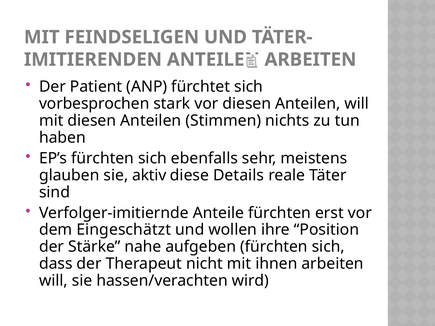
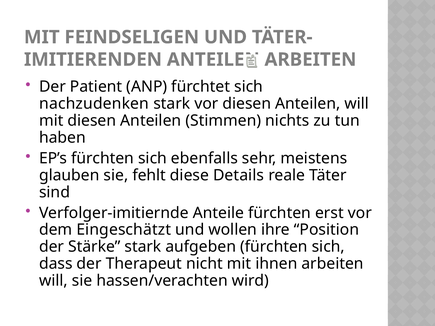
vorbesprochen: vorbesprochen -> nachzudenken
aktiv: aktiv -> fehlt
Stärke nahe: nahe -> stark
